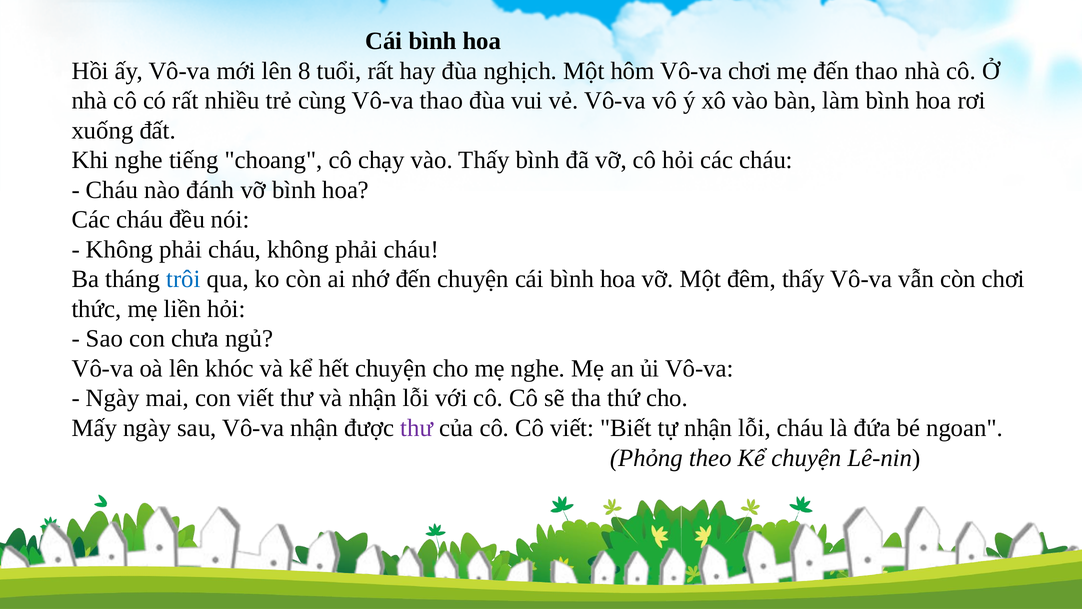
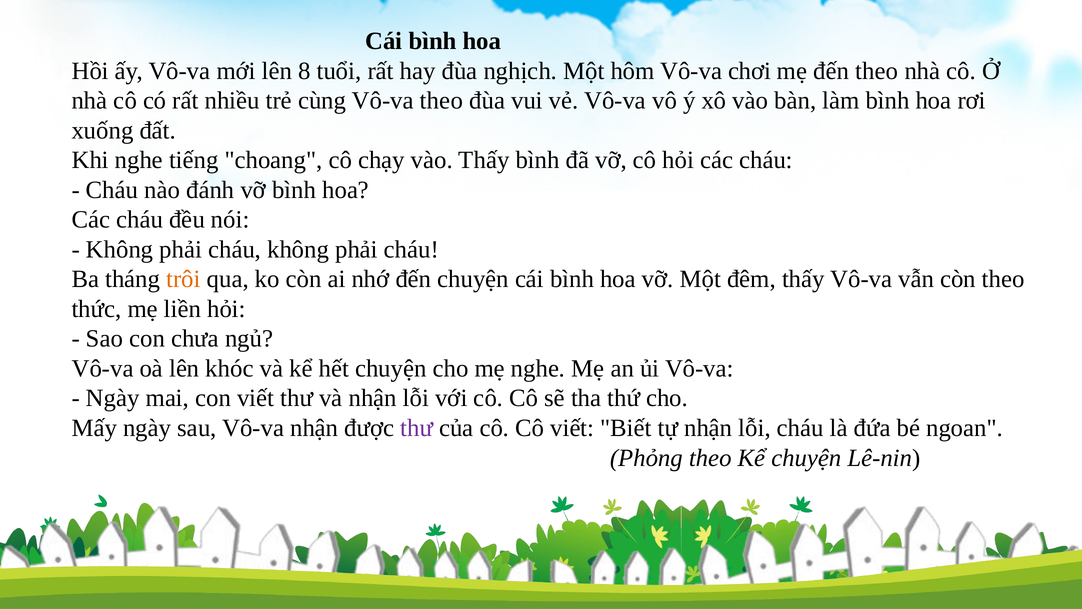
đến thao: thao -> theo
Vô-va thao: thao -> theo
trôi colour: blue -> orange
còn chơi: chơi -> theo
